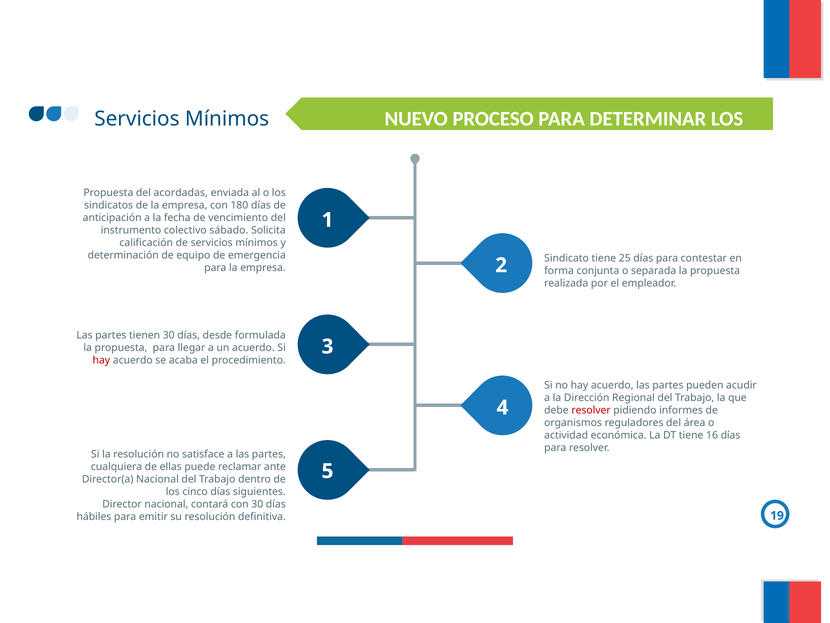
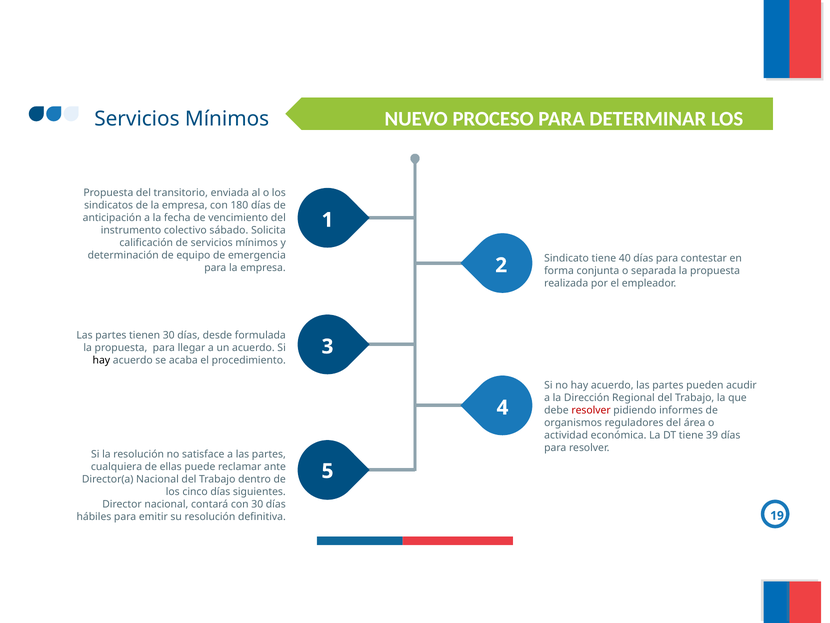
acordadas: acordadas -> transitorio
25: 25 -> 40
hay at (101, 360) colour: red -> black
16: 16 -> 39
